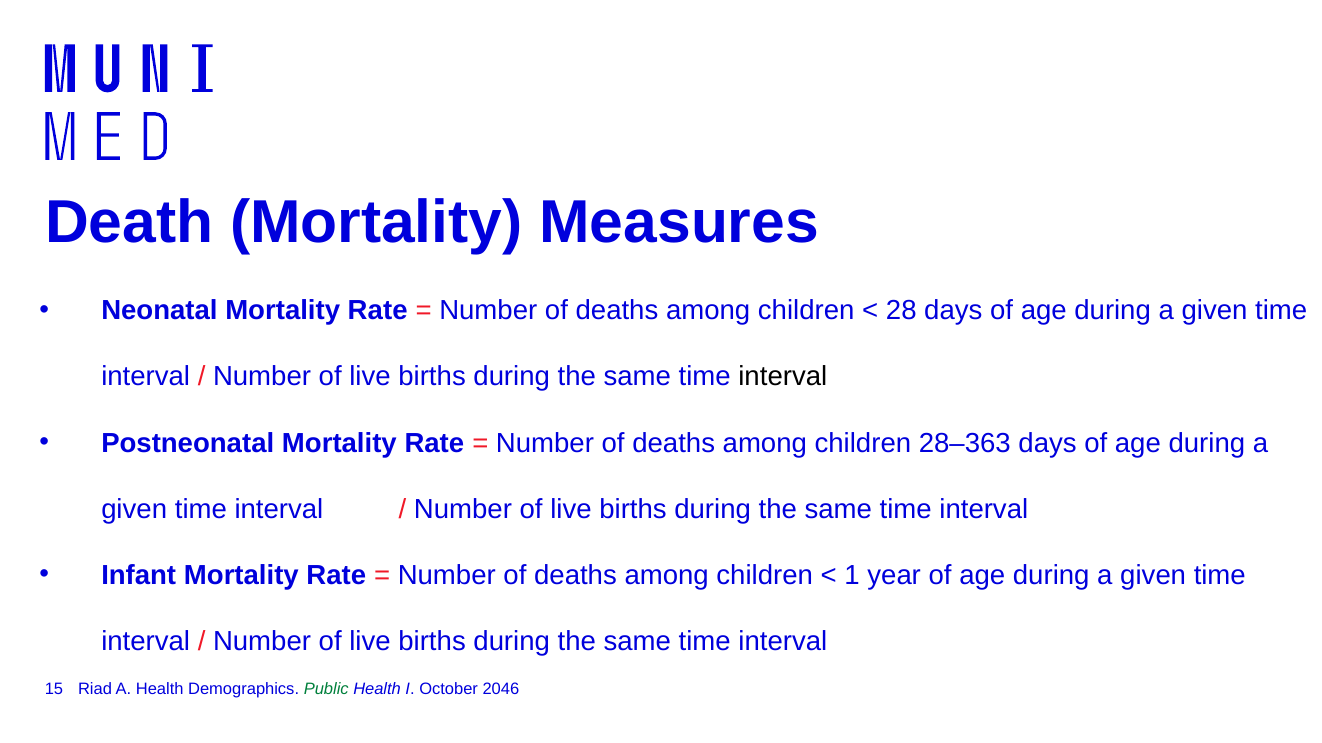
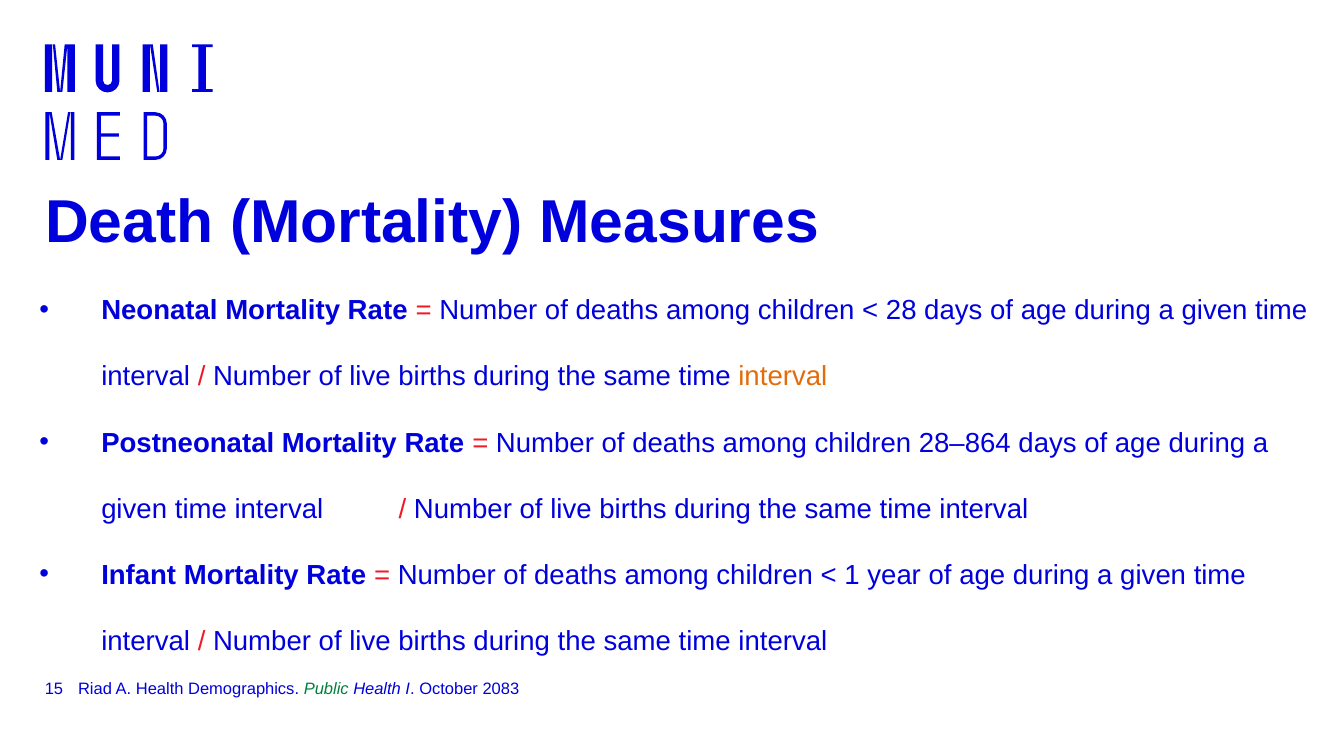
interval at (783, 377) colour: black -> orange
28–363: 28–363 -> 28–864
2046: 2046 -> 2083
